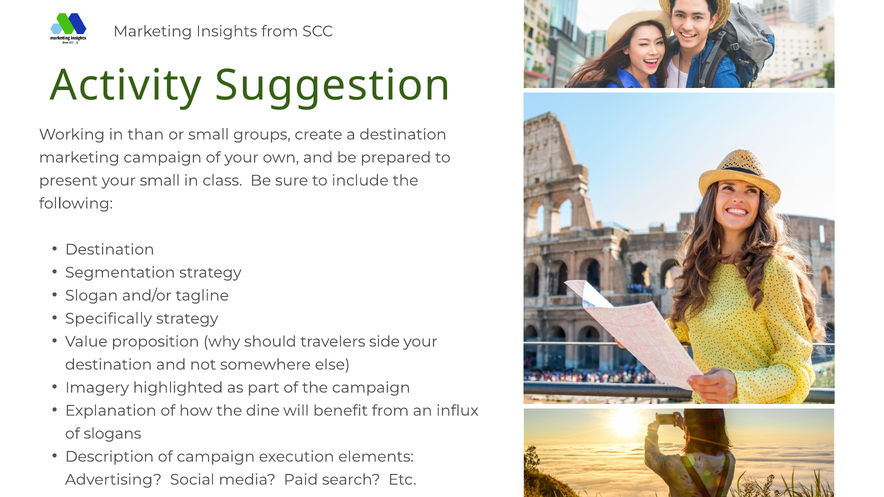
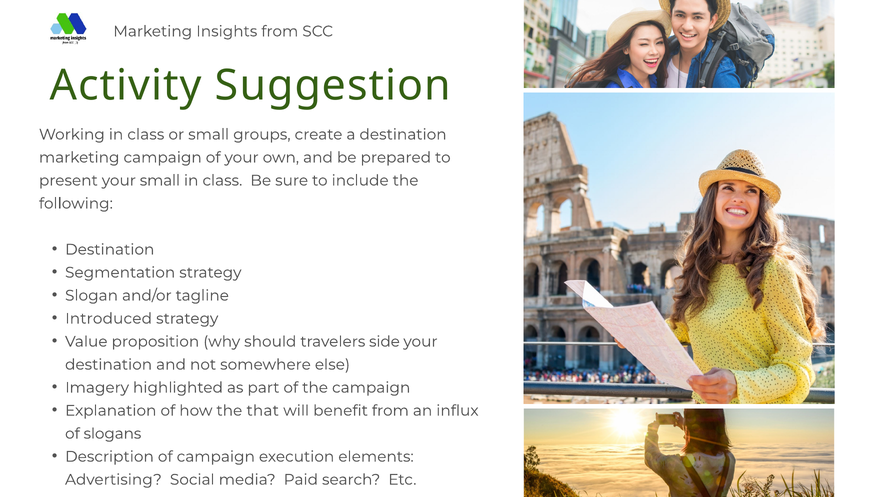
Working in than: than -> class
Specifically: Specifically -> Introduced
dine: dine -> that
